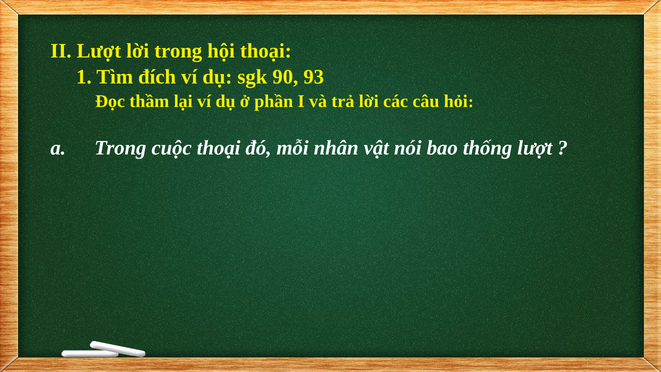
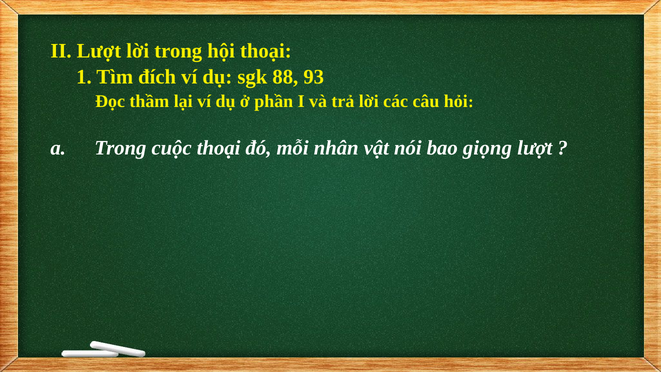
90: 90 -> 88
thống: thống -> giọng
